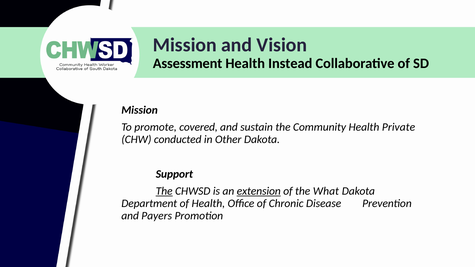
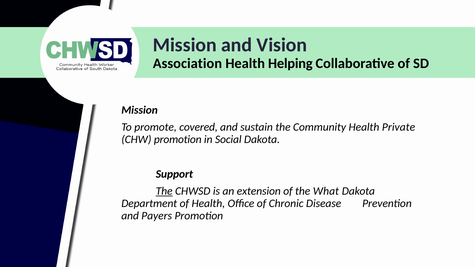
Assessment: Assessment -> Association
Instead: Instead -> Helping
CHW conducted: conducted -> promotion
Other: Other -> Social
extension underline: present -> none
